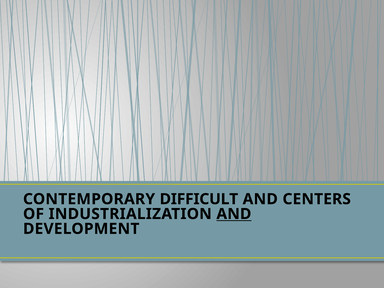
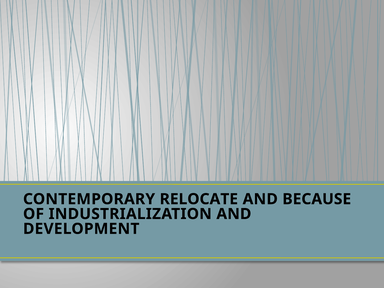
DIFFICULT: DIFFICULT -> RELOCATE
CENTERS: CENTERS -> BECAUSE
AND at (234, 214) underline: present -> none
